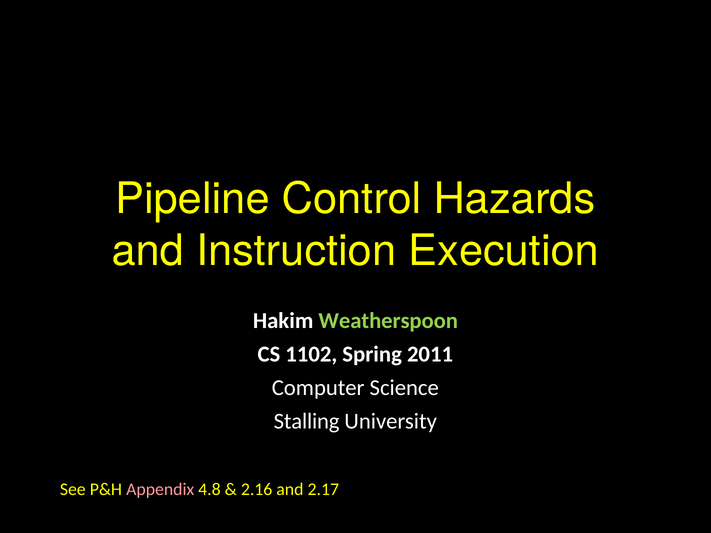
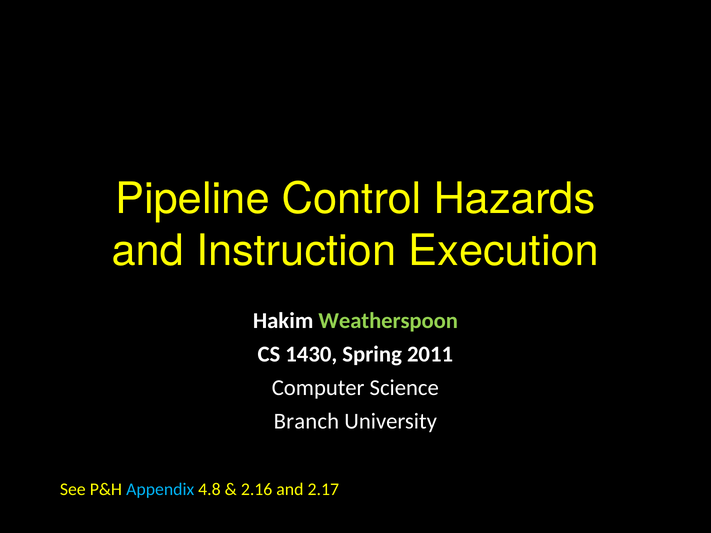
1102: 1102 -> 1430
Stalling: Stalling -> Branch
Appendix colour: pink -> light blue
